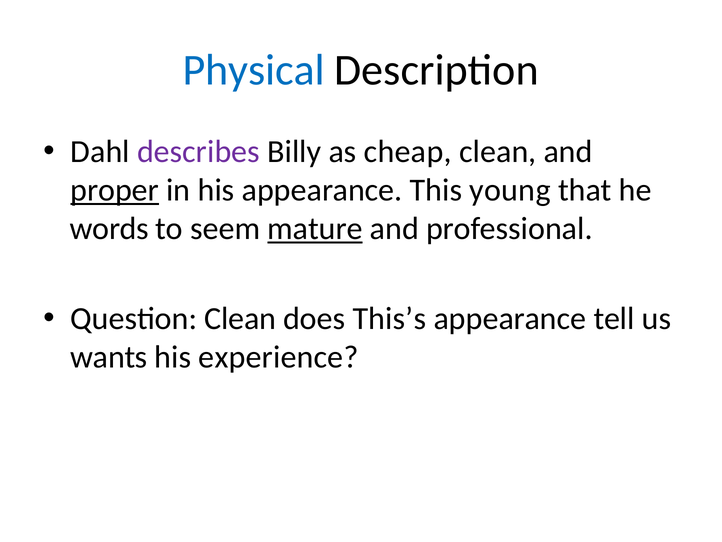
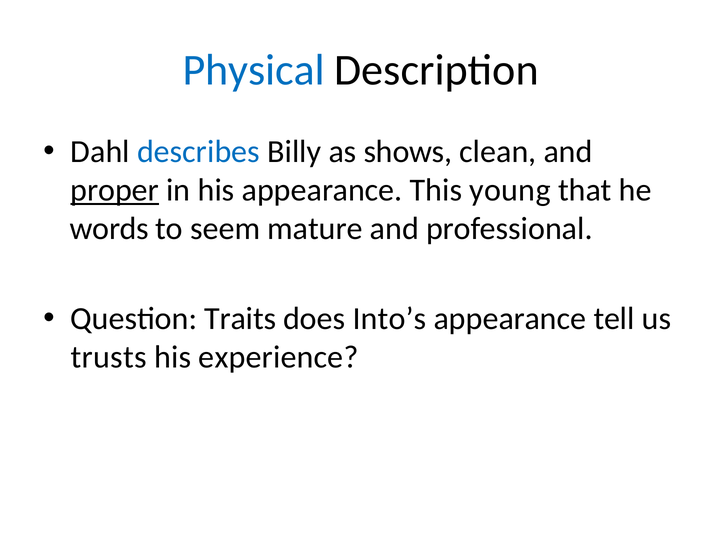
describes colour: purple -> blue
cheap: cheap -> shows
mature underline: present -> none
Question Clean: Clean -> Traits
This’s: This’s -> Into’s
wants: wants -> trusts
